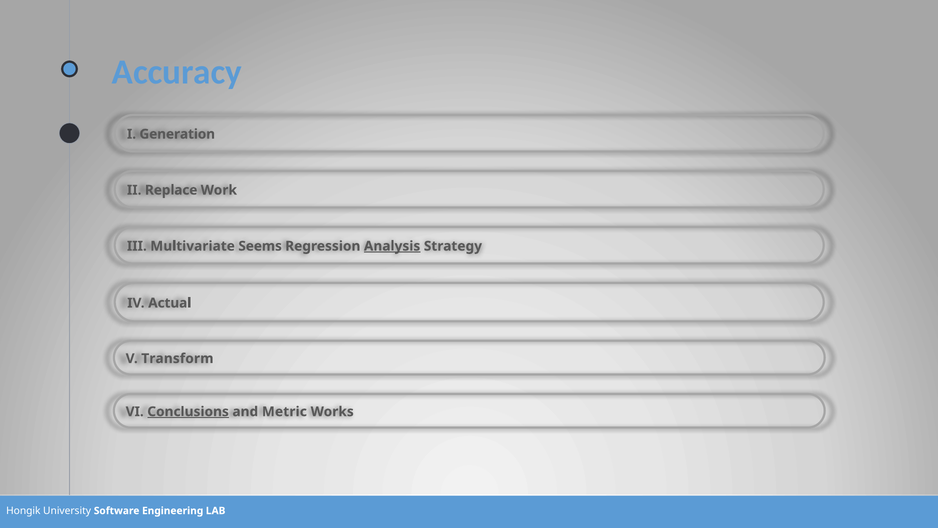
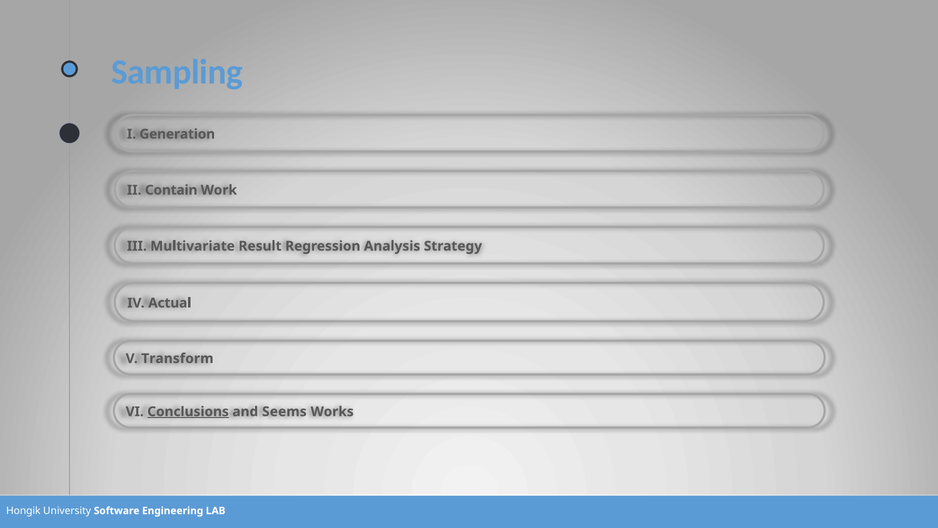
Accuracy: Accuracy -> Sampling
Replace: Replace -> Contain
Seems: Seems -> Result
Analysis underline: present -> none
Metric: Metric -> Seems
